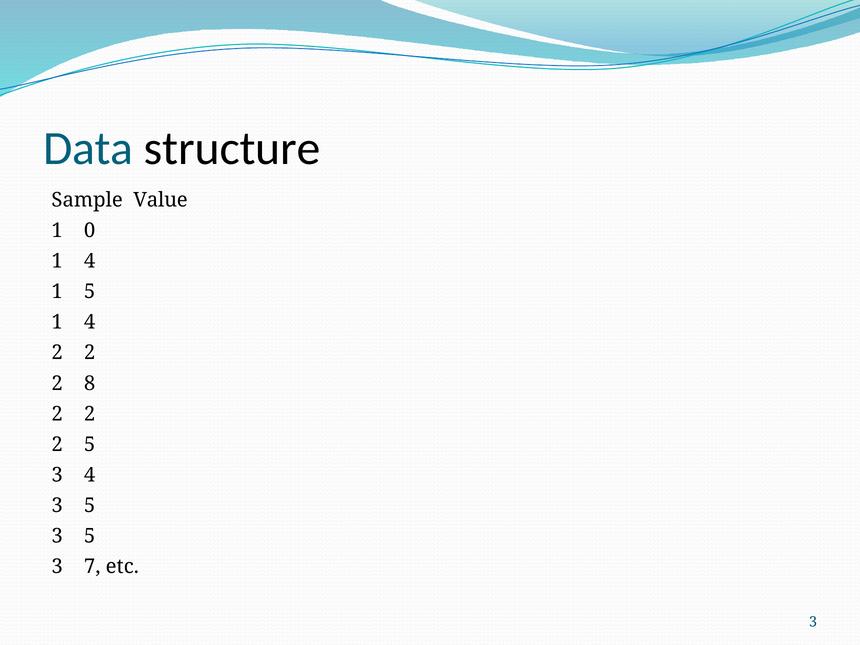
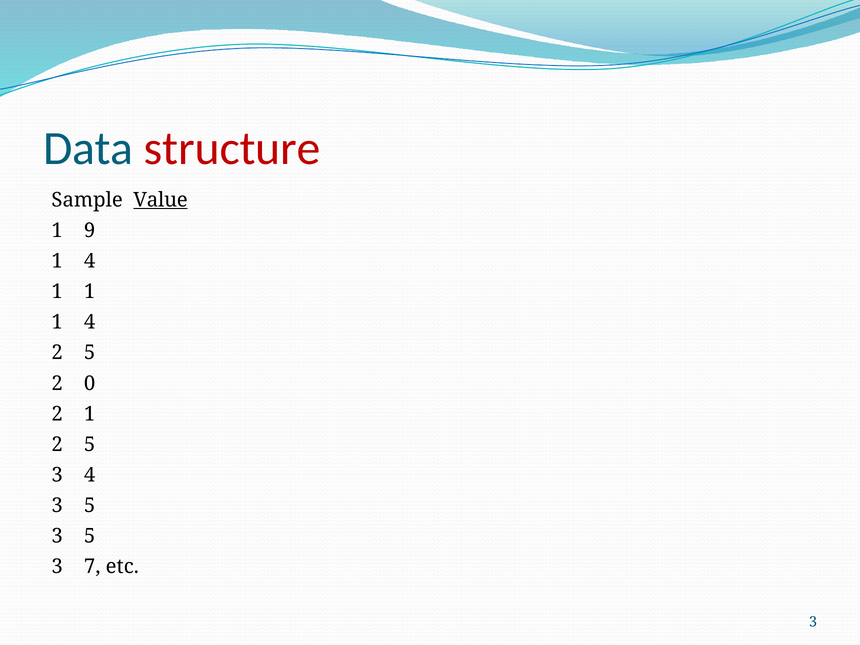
structure colour: black -> red
Value underline: none -> present
0: 0 -> 9
5 at (90, 292): 5 -> 1
2 at (90, 353): 2 -> 5
8: 8 -> 0
2 at (90, 414): 2 -> 1
